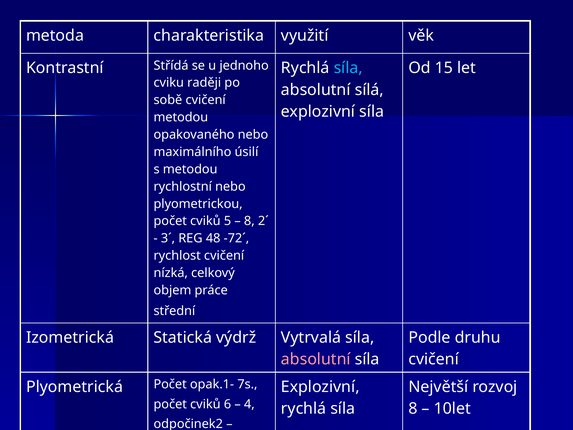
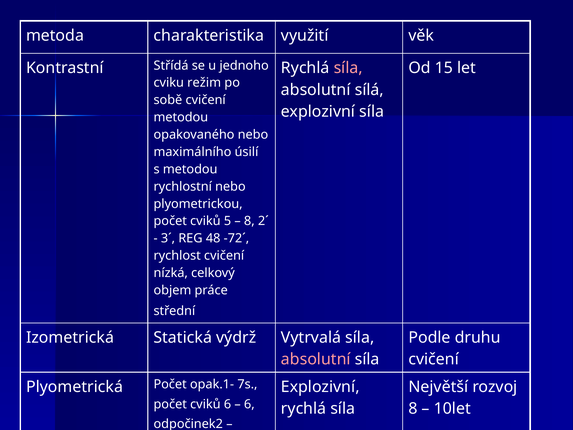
síla at (348, 68) colour: light blue -> pink
raději: raději -> režim
4 at (249, 404): 4 -> 6
